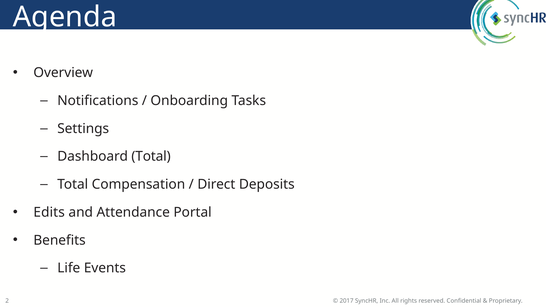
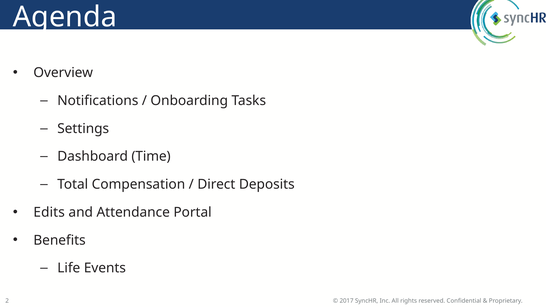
Dashboard Total: Total -> Time
